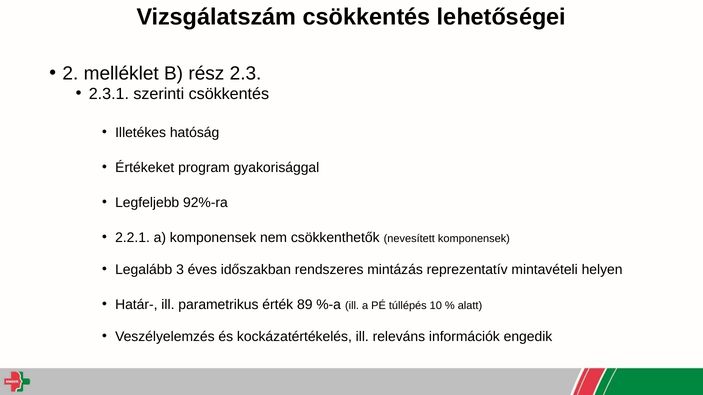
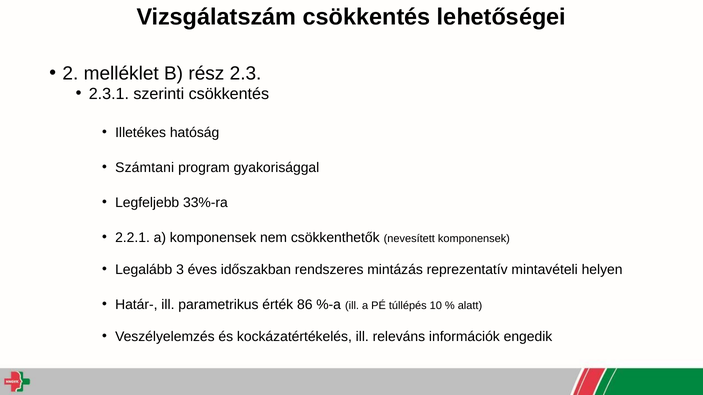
Értékeket: Értékeket -> Számtani
92%-ra: 92%-ra -> 33%-ra
89: 89 -> 86
